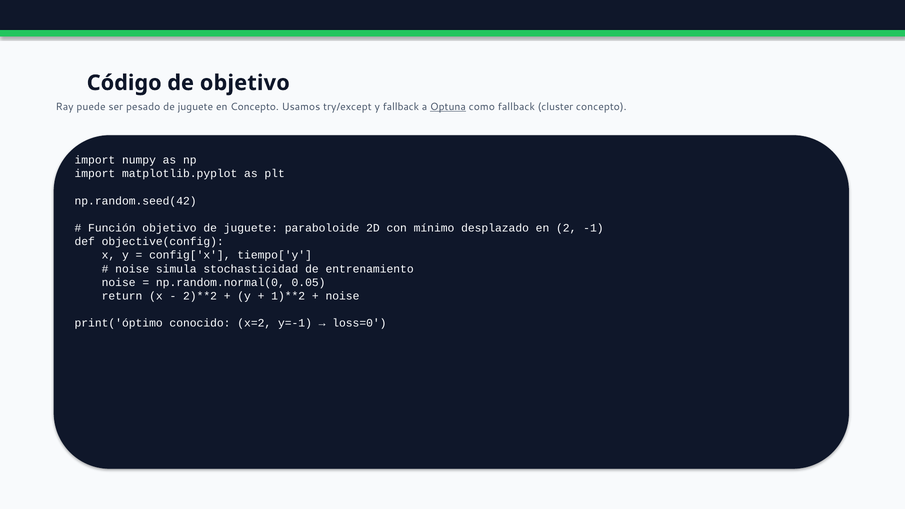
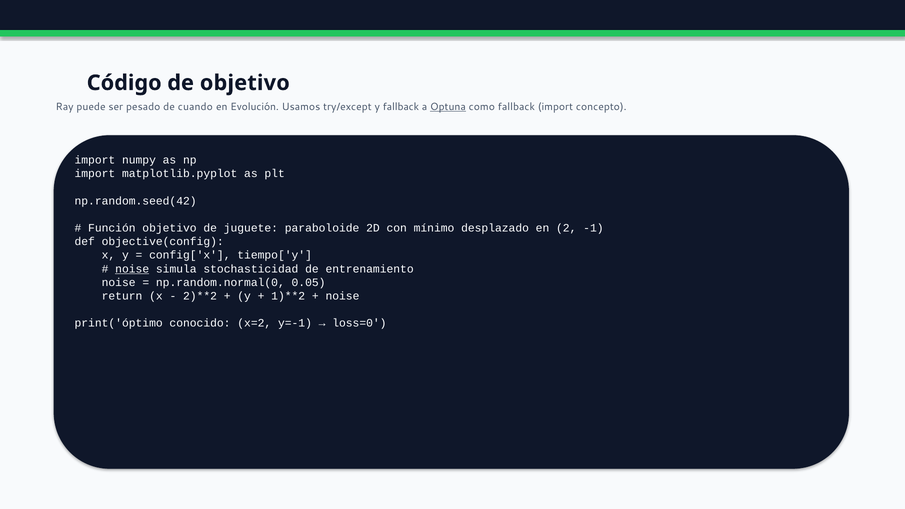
pesado de juguete: juguete -> cuando
en Concepto: Concepto -> Evolución
fallback cluster: cluster -> import
noise at (132, 269) underline: none -> present
